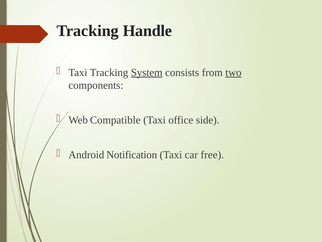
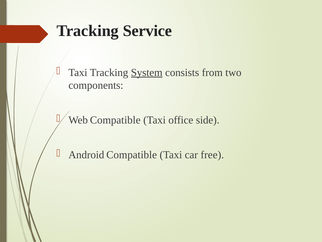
Handle: Handle -> Service
two underline: present -> none
Android Notification: Notification -> Compatible
